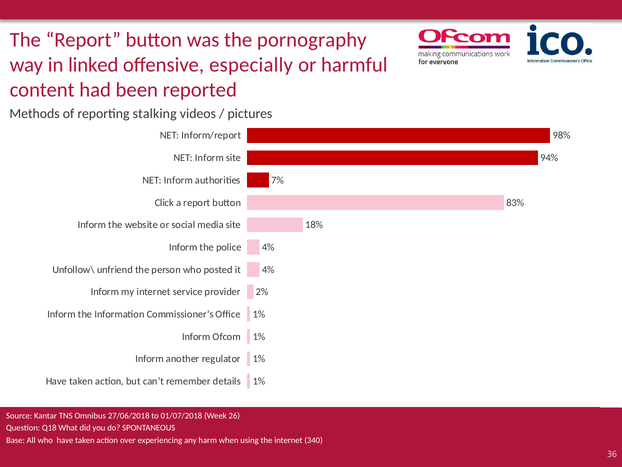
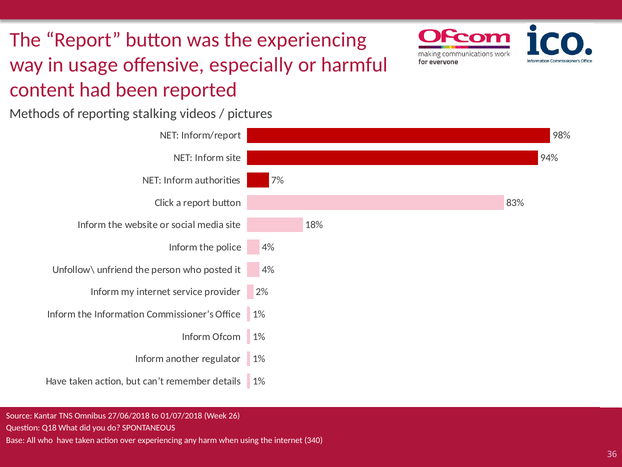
the pornography: pornography -> experiencing
linked: linked -> usage
